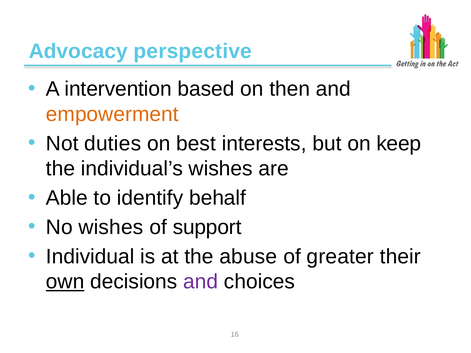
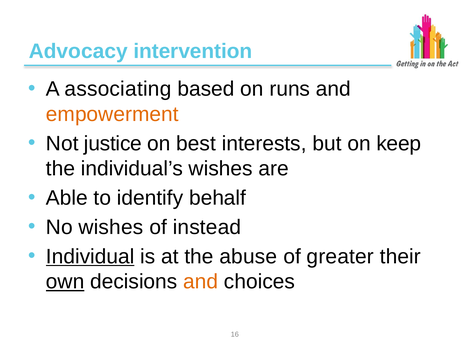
perspective: perspective -> intervention
intervention: intervention -> associating
then: then -> runs
duties: duties -> justice
support: support -> instead
Individual underline: none -> present
and at (201, 282) colour: purple -> orange
